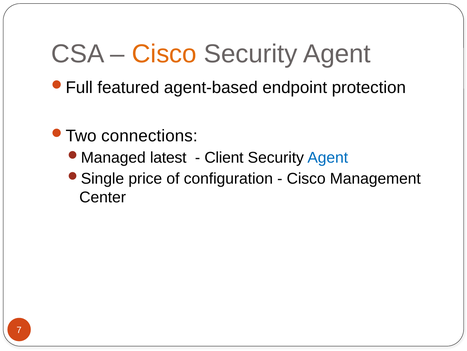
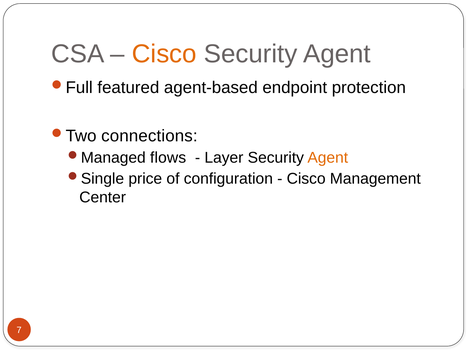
latest: latest -> flows
Client: Client -> Layer
Agent at (328, 157) colour: blue -> orange
